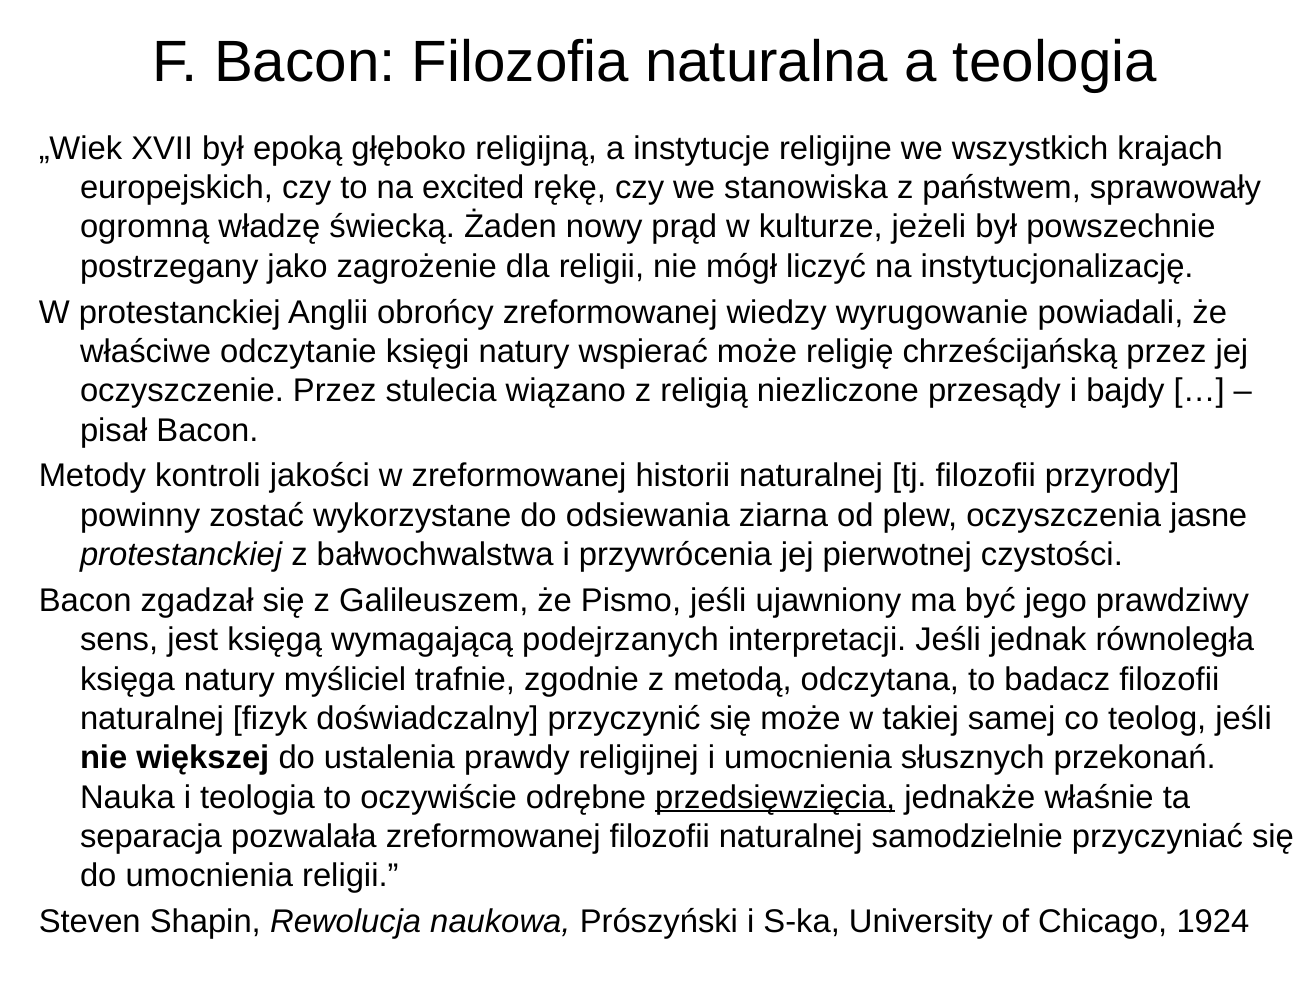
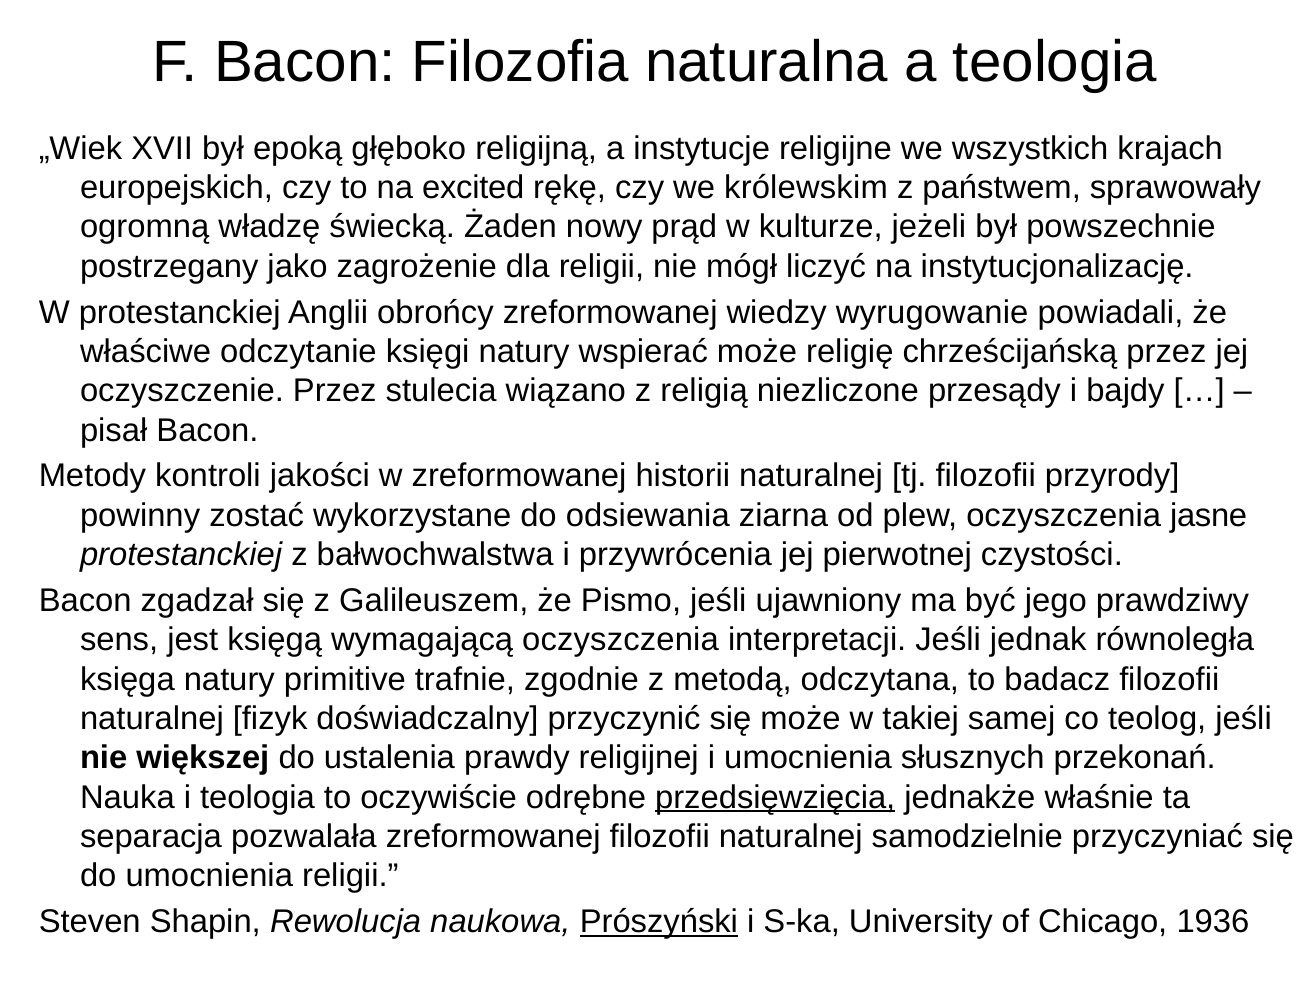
stanowiska: stanowiska -> królewskim
wymagającą podejrzanych: podejrzanych -> oczyszczenia
myśliciel: myśliciel -> primitive
Prószyński underline: none -> present
1924: 1924 -> 1936
